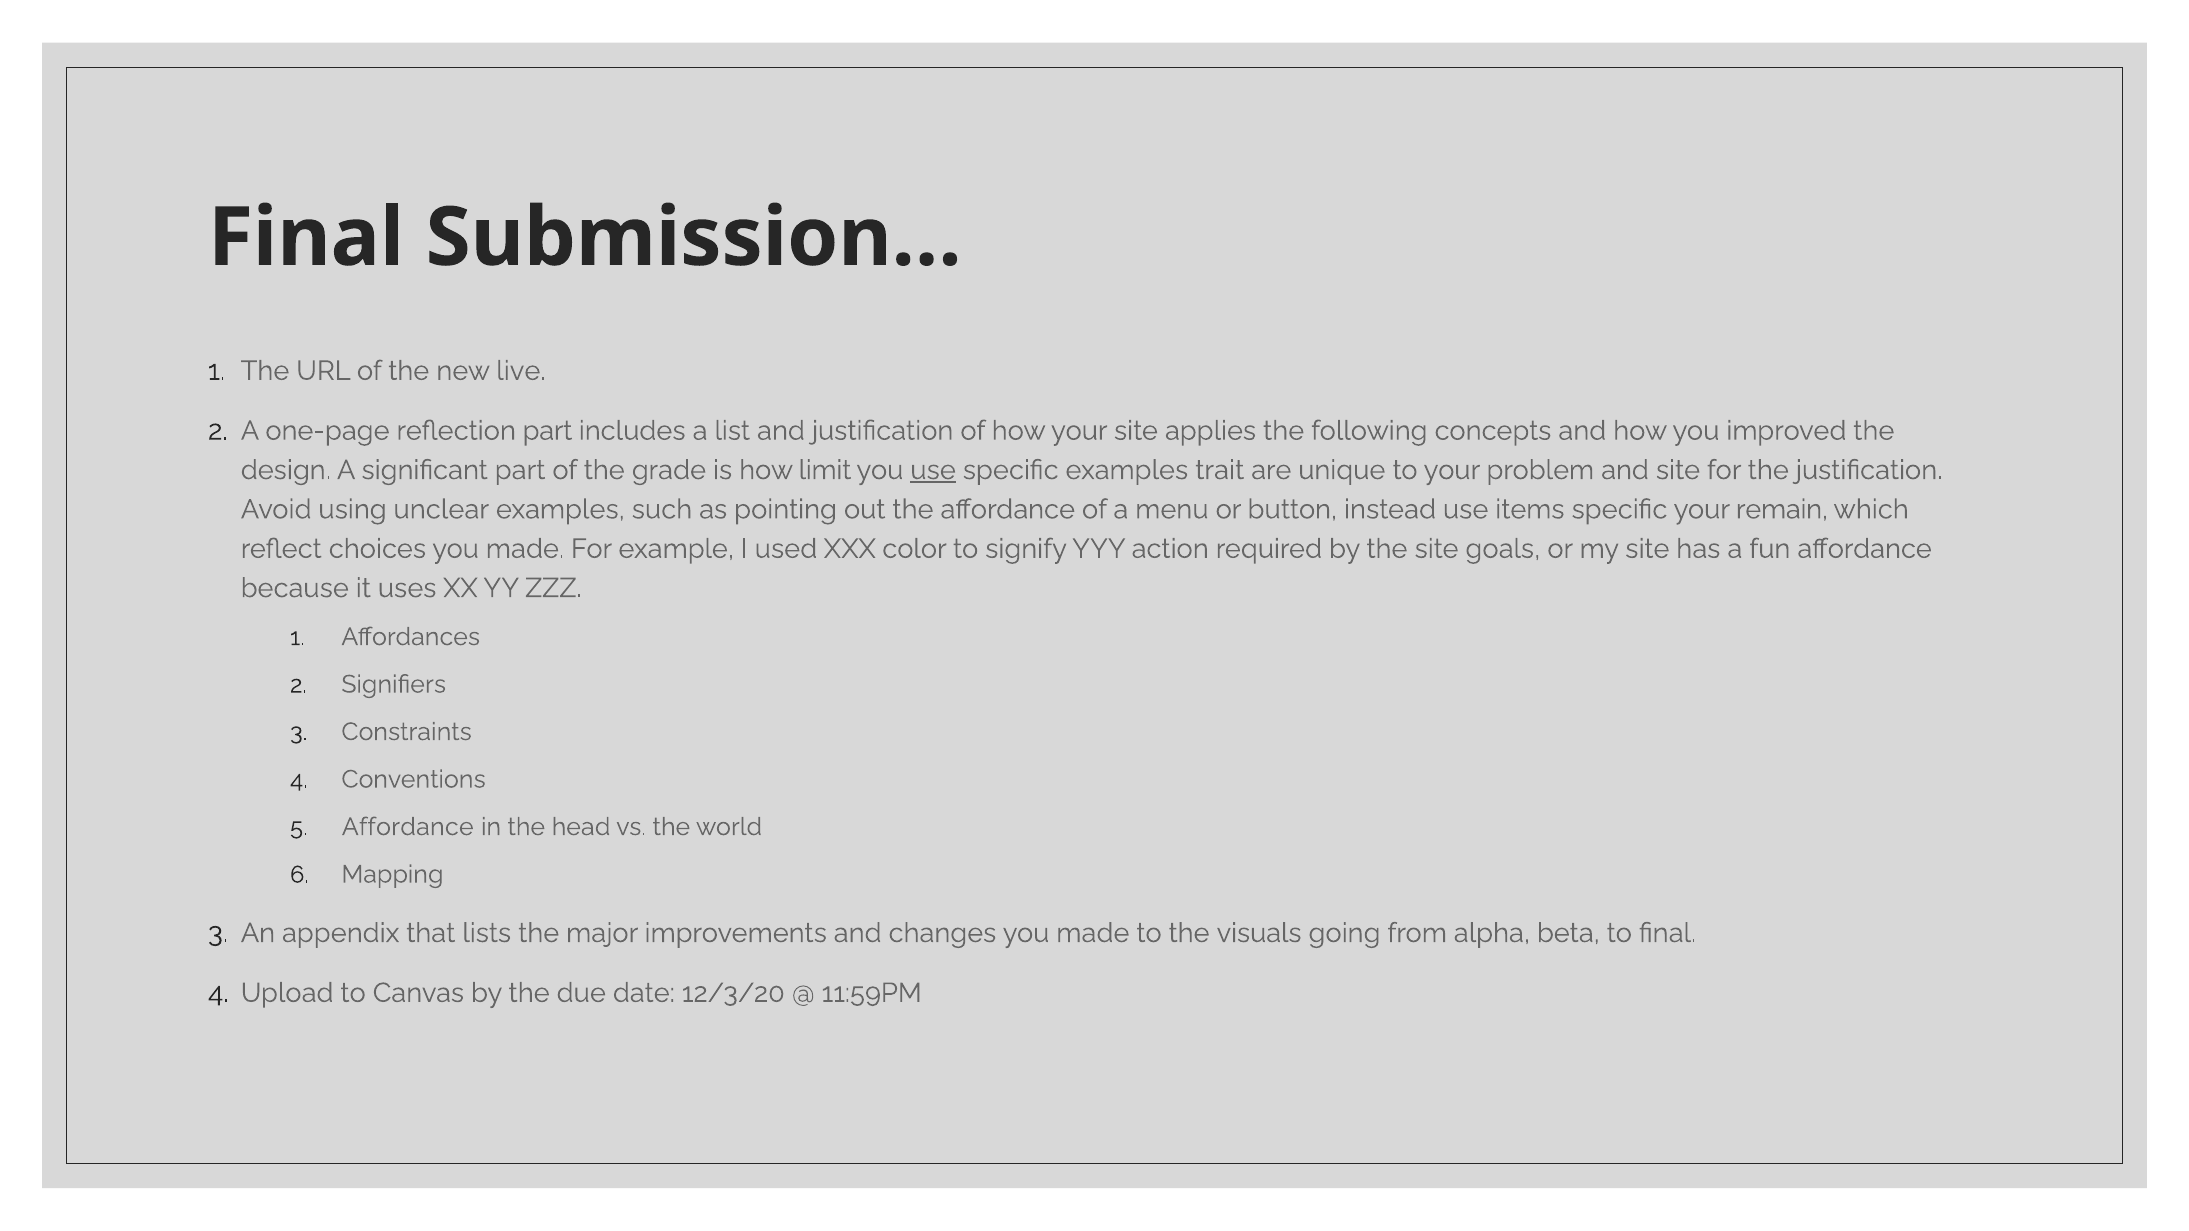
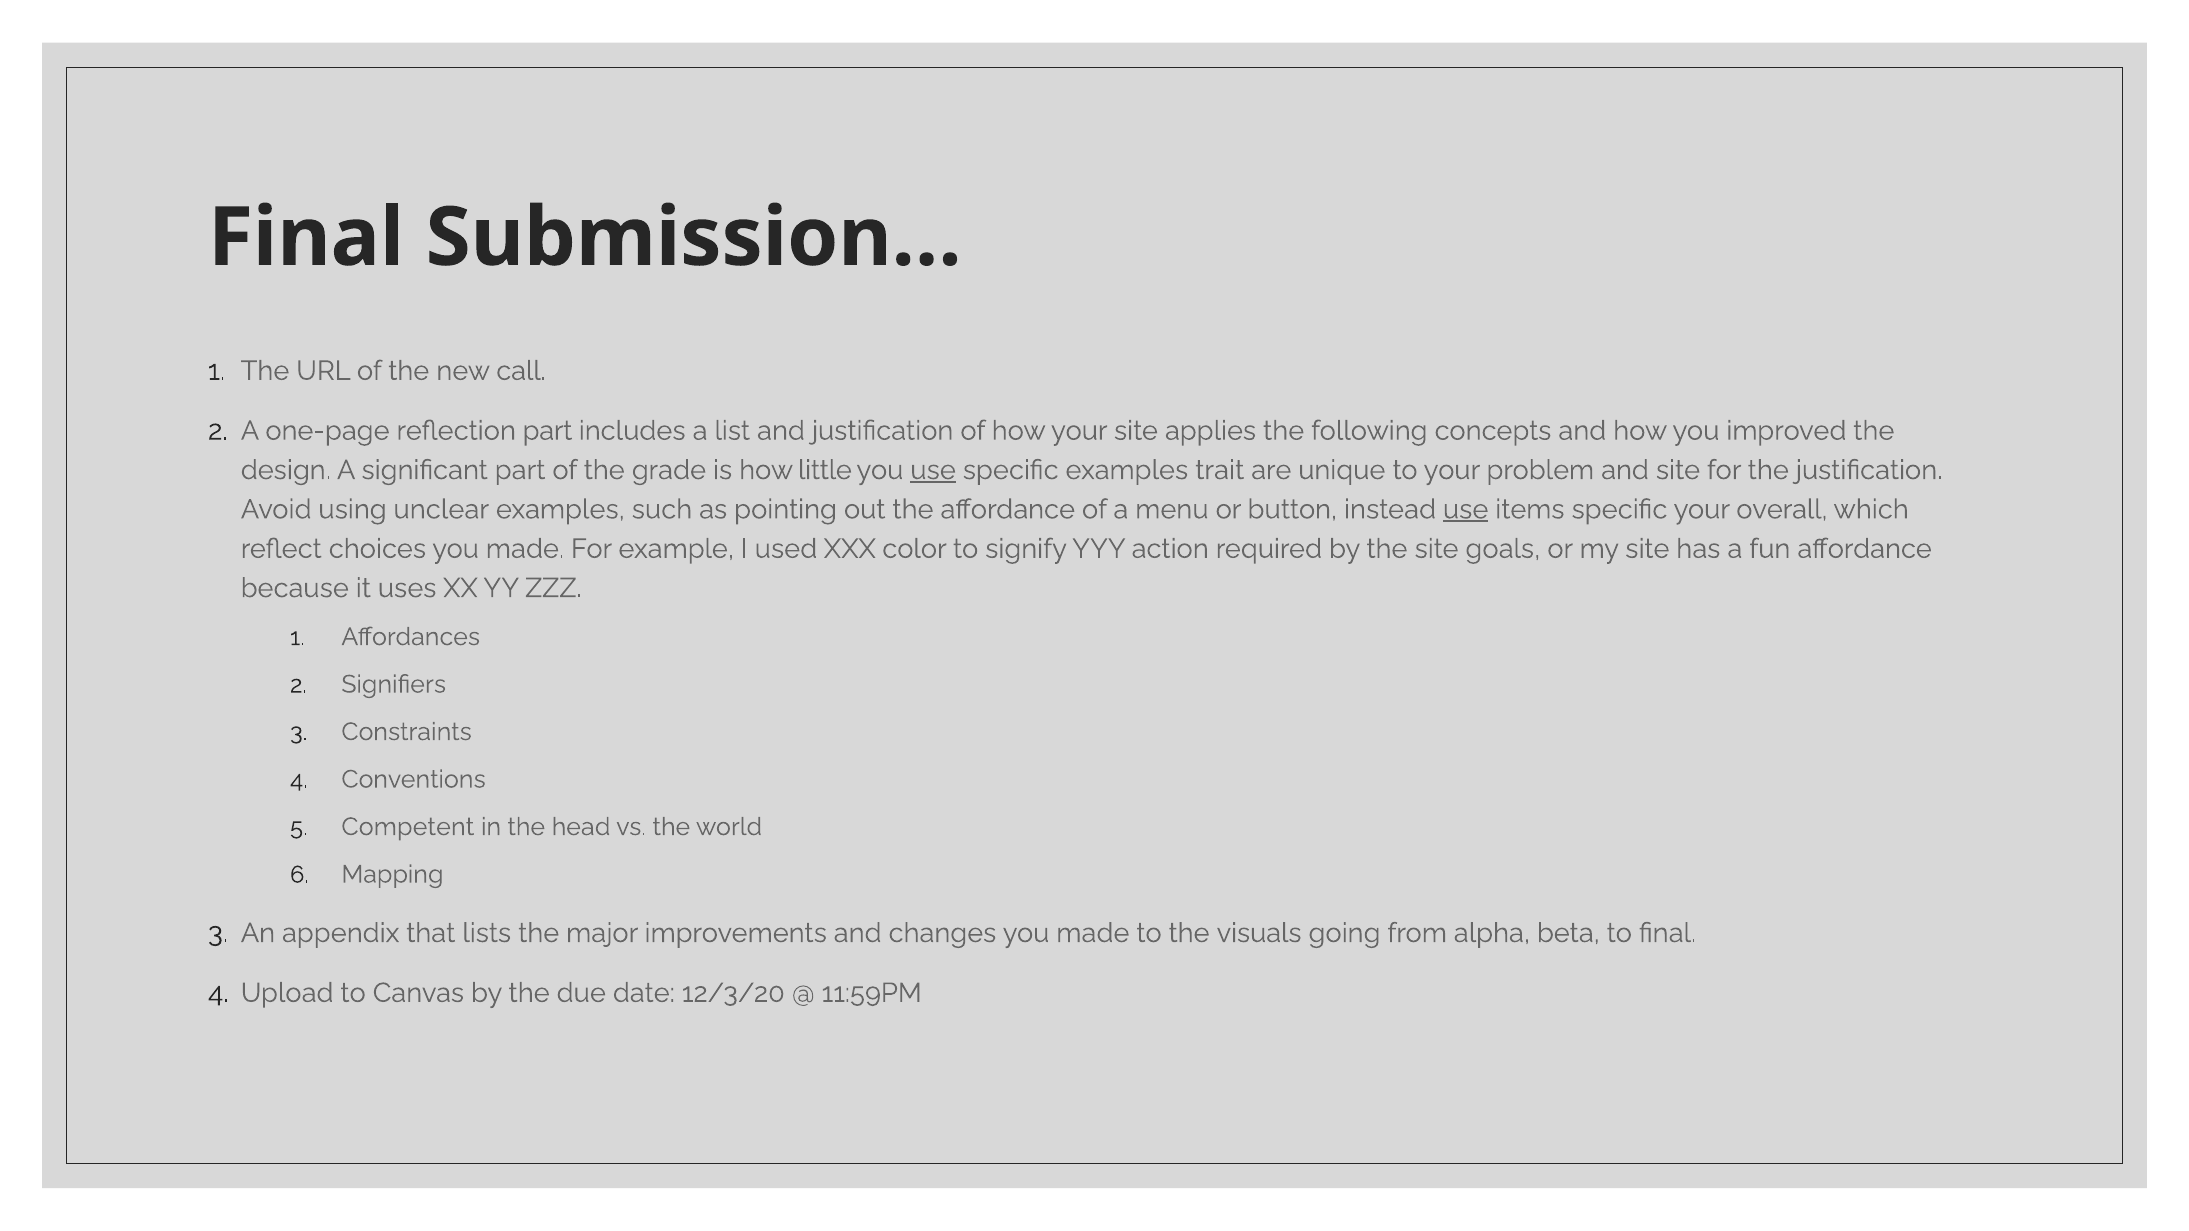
live: live -> call
limit: limit -> little
use at (1466, 510) underline: none -> present
remain: remain -> overall
Affordance at (408, 827): Affordance -> Competent
